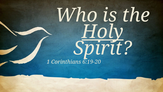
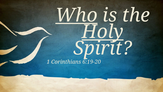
Who underline: none -> present
